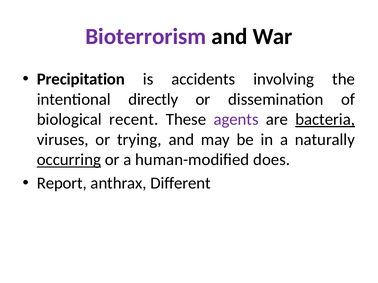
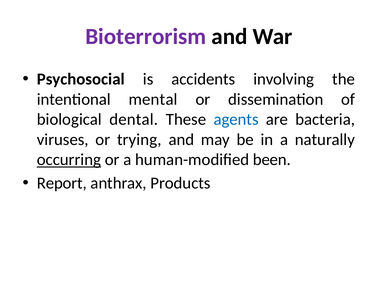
Precipitation: Precipitation -> Psychosocial
directly: directly -> mental
recent: recent -> dental
agents colour: purple -> blue
bacteria underline: present -> none
does: does -> been
Different: Different -> Products
